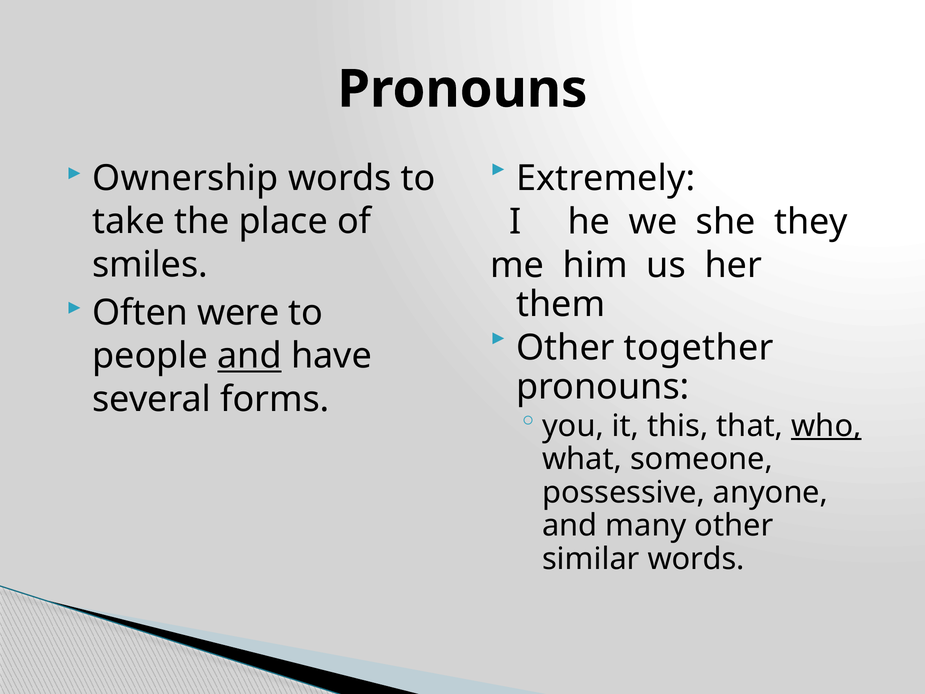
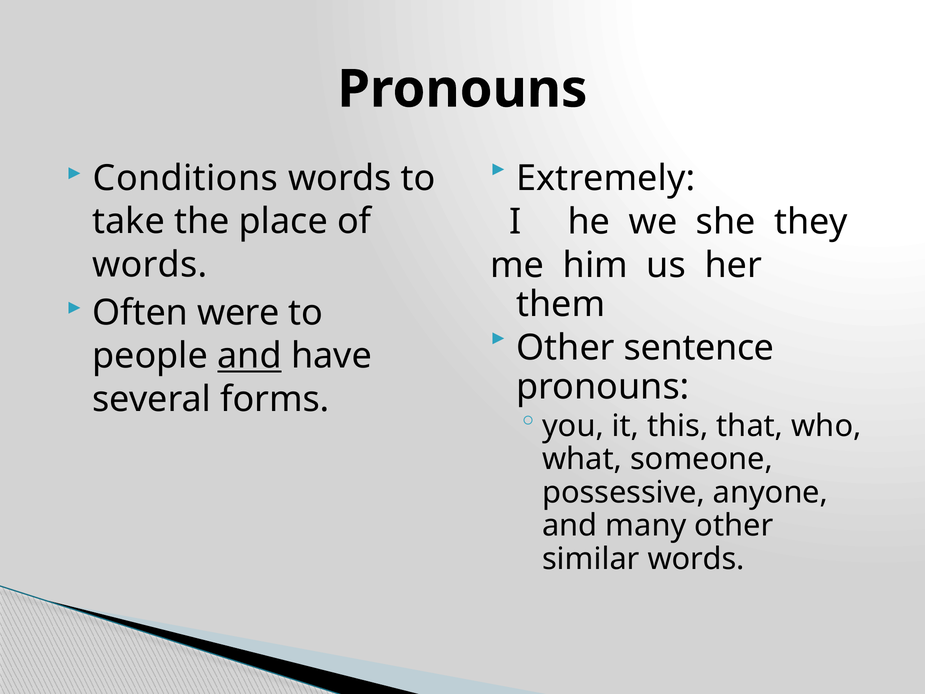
Ownership: Ownership -> Conditions
smiles at (150, 265): smiles -> words
together: together -> sentence
who underline: present -> none
